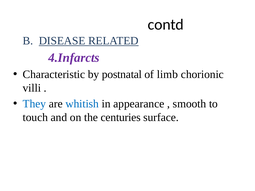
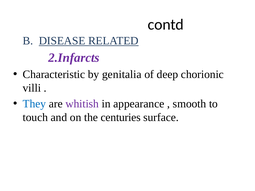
4.Infarcts: 4.Infarcts -> 2.Infarcts
postnatal: postnatal -> genitalia
limb: limb -> deep
whitish colour: blue -> purple
